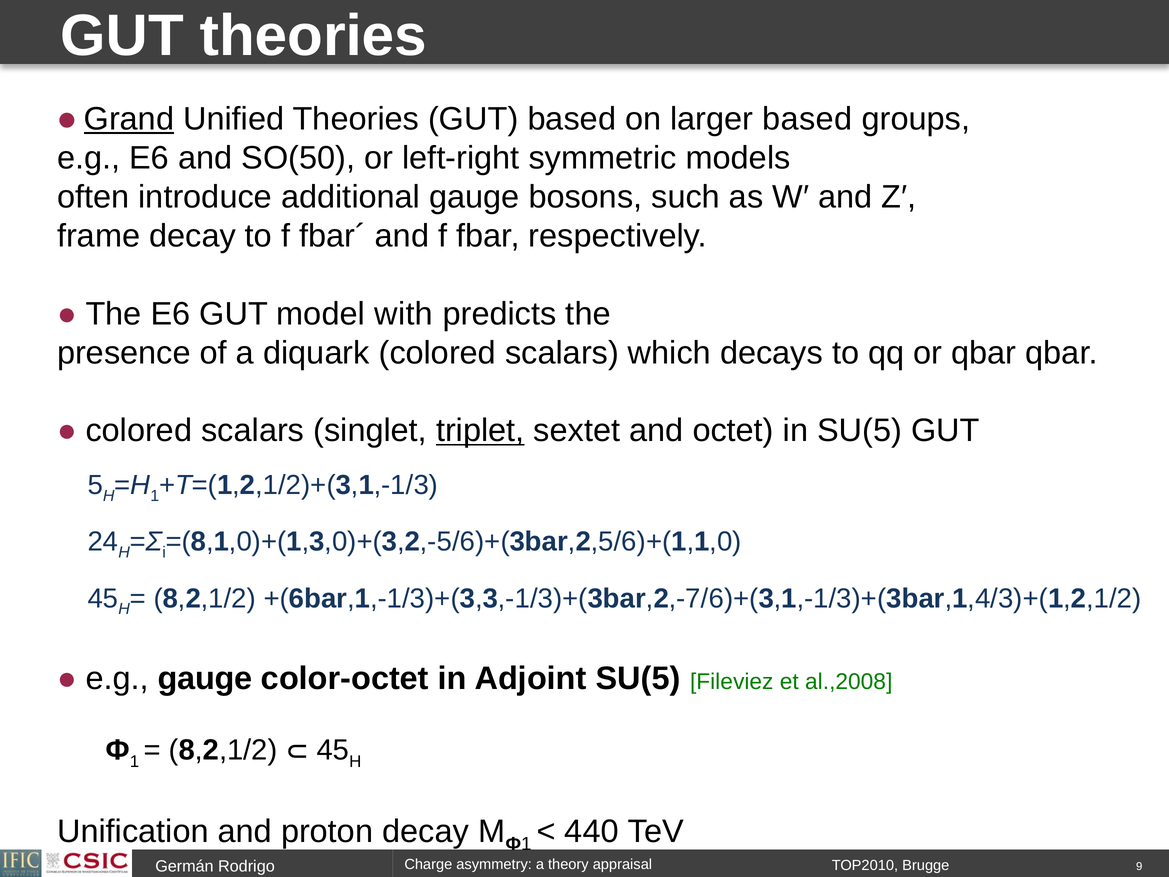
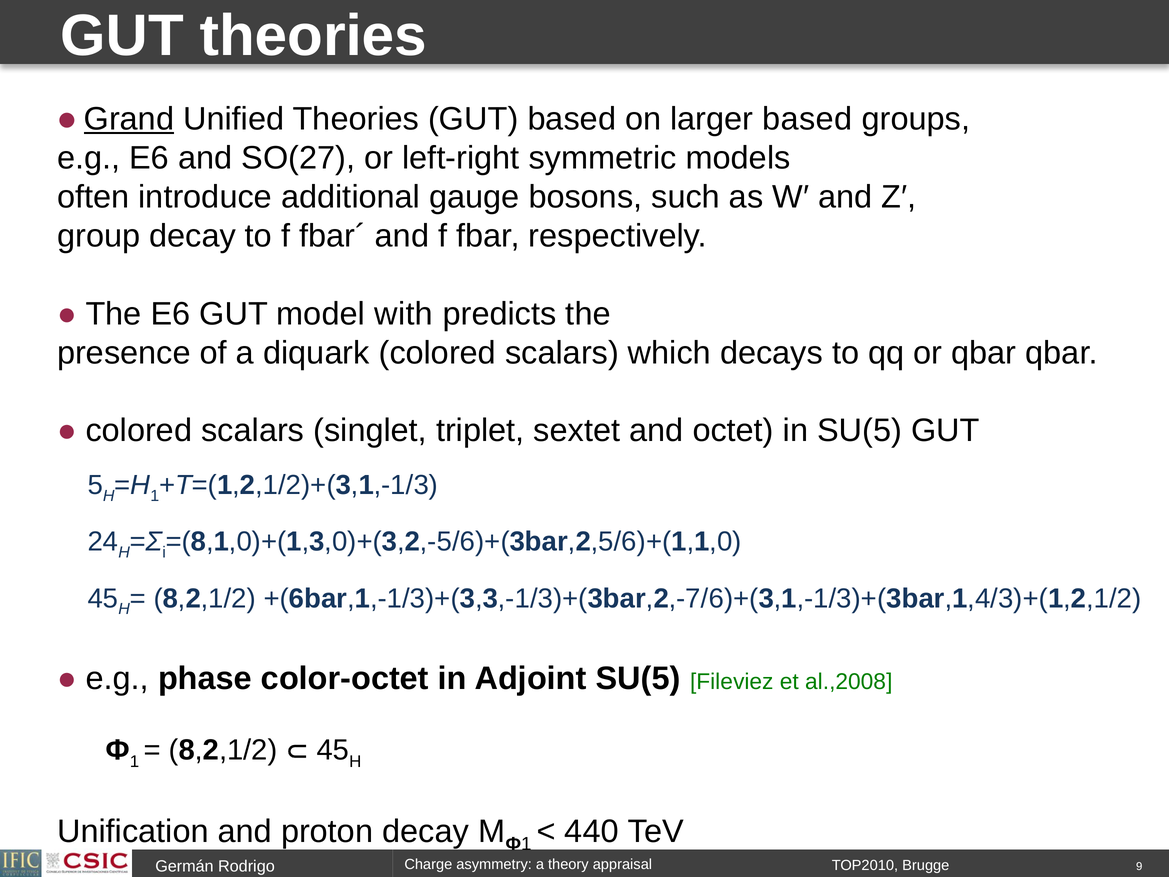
SO(50: SO(50 -> SO(27
frame: frame -> group
triplet underline: present -> none
e.g gauge: gauge -> phase
